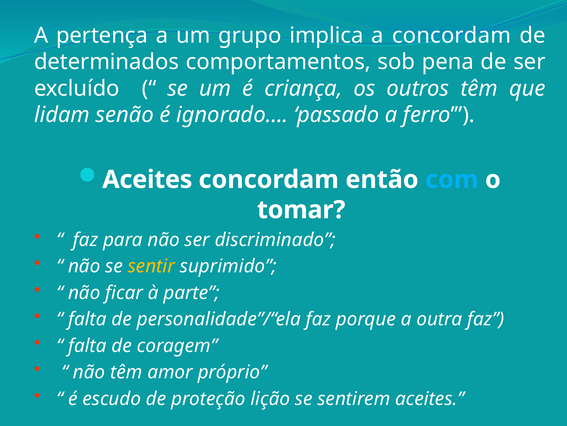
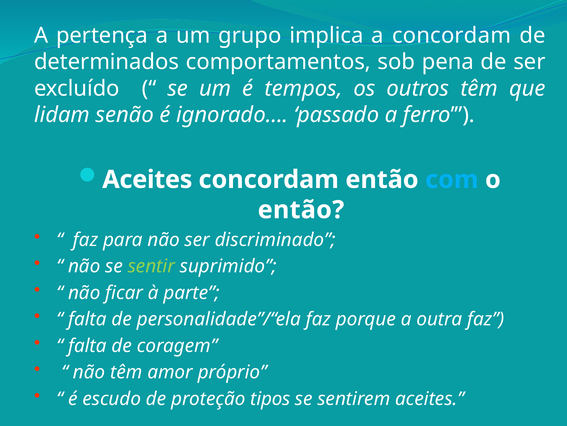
criança: criança -> tempos
tomar at (301, 210): tomar -> então
sentir colour: yellow -> light green
lição: lição -> tipos
